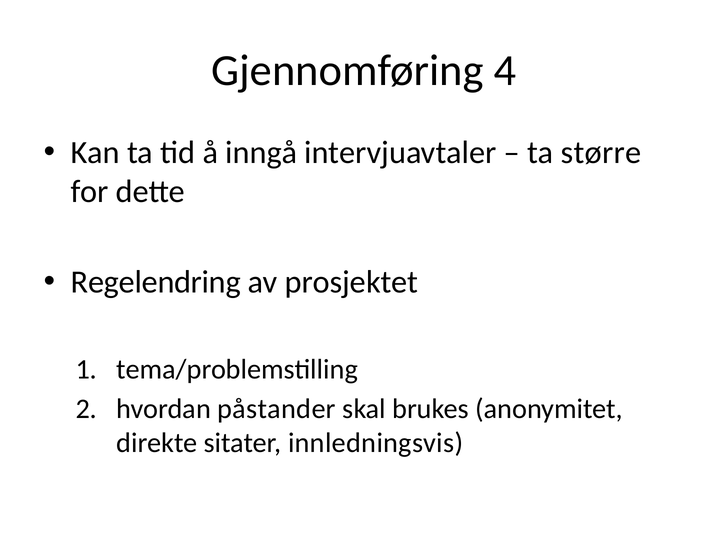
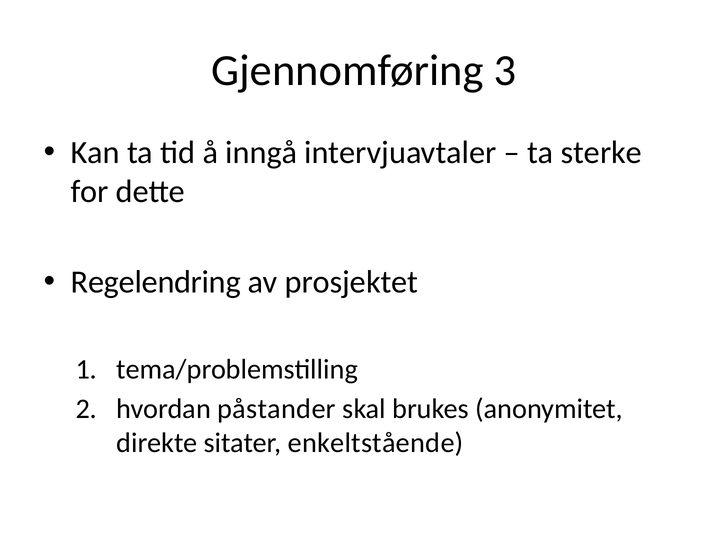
4: 4 -> 3
større: større -> sterke
innledningsvis: innledningsvis -> enkeltstående
